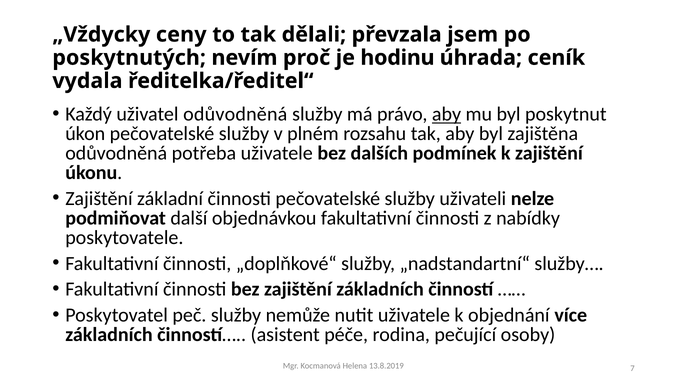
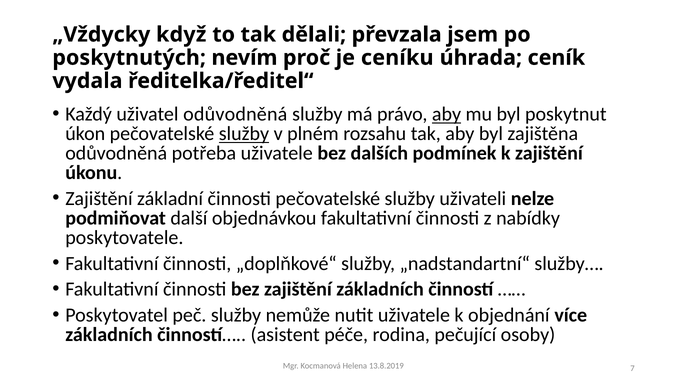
ceny: ceny -> když
hodinu: hodinu -> ceníku
služby at (244, 134) underline: none -> present
